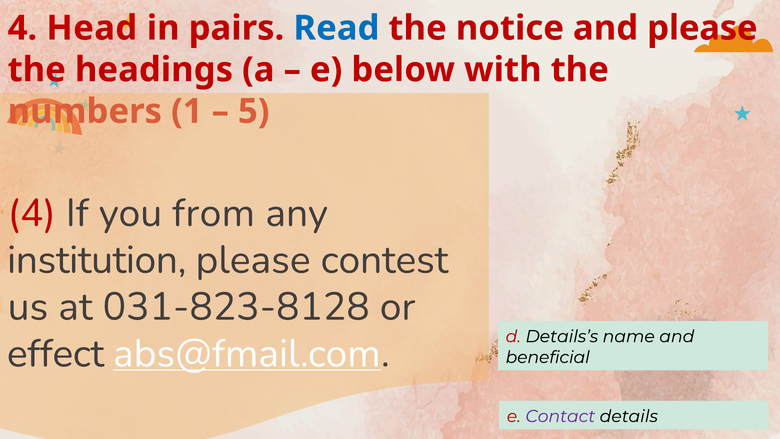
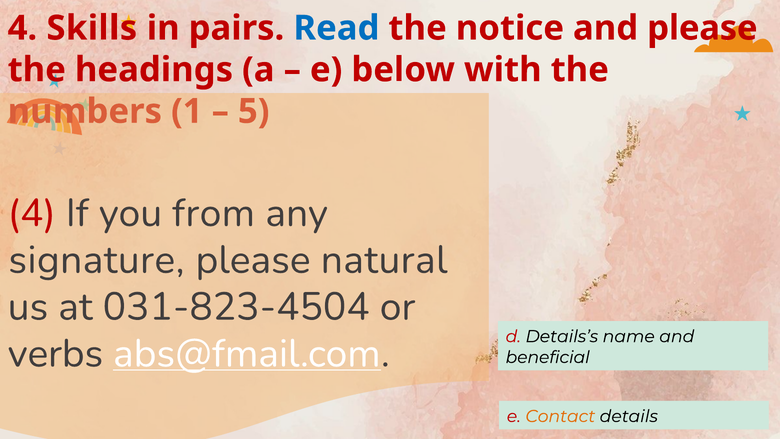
Head: Head -> Skills
institution: institution -> signature
contest: contest -> natural
031-823-8128: 031-823-8128 -> 031-823-4504
effect: effect -> verbs
Contact colour: purple -> orange
